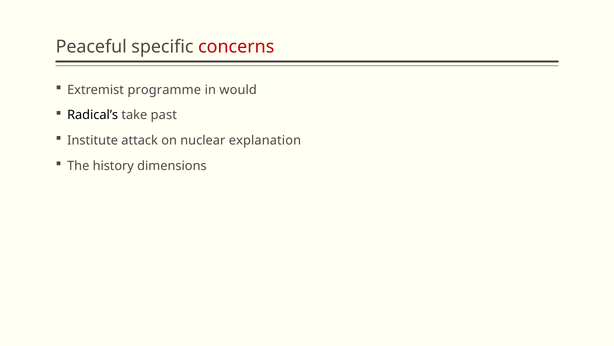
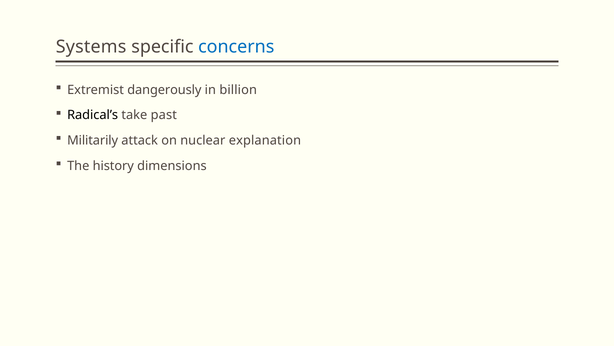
Peaceful: Peaceful -> Systems
concerns colour: red -> blue
programme: programme -> dangerously
would: would -> billion
Institute: Institute -> Militarily
